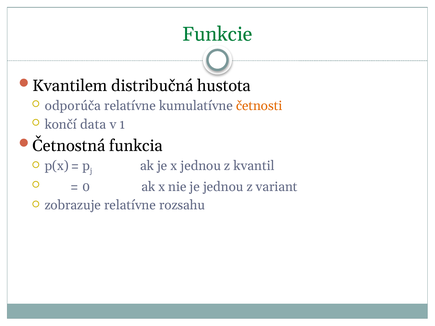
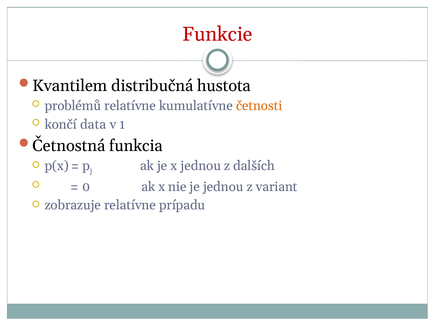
Funkcie colour: green -> red
odporúča: odporúča -> problémů
kvantil: kvantil -> dalších
rozsahu: rozsahu -> prípadu
